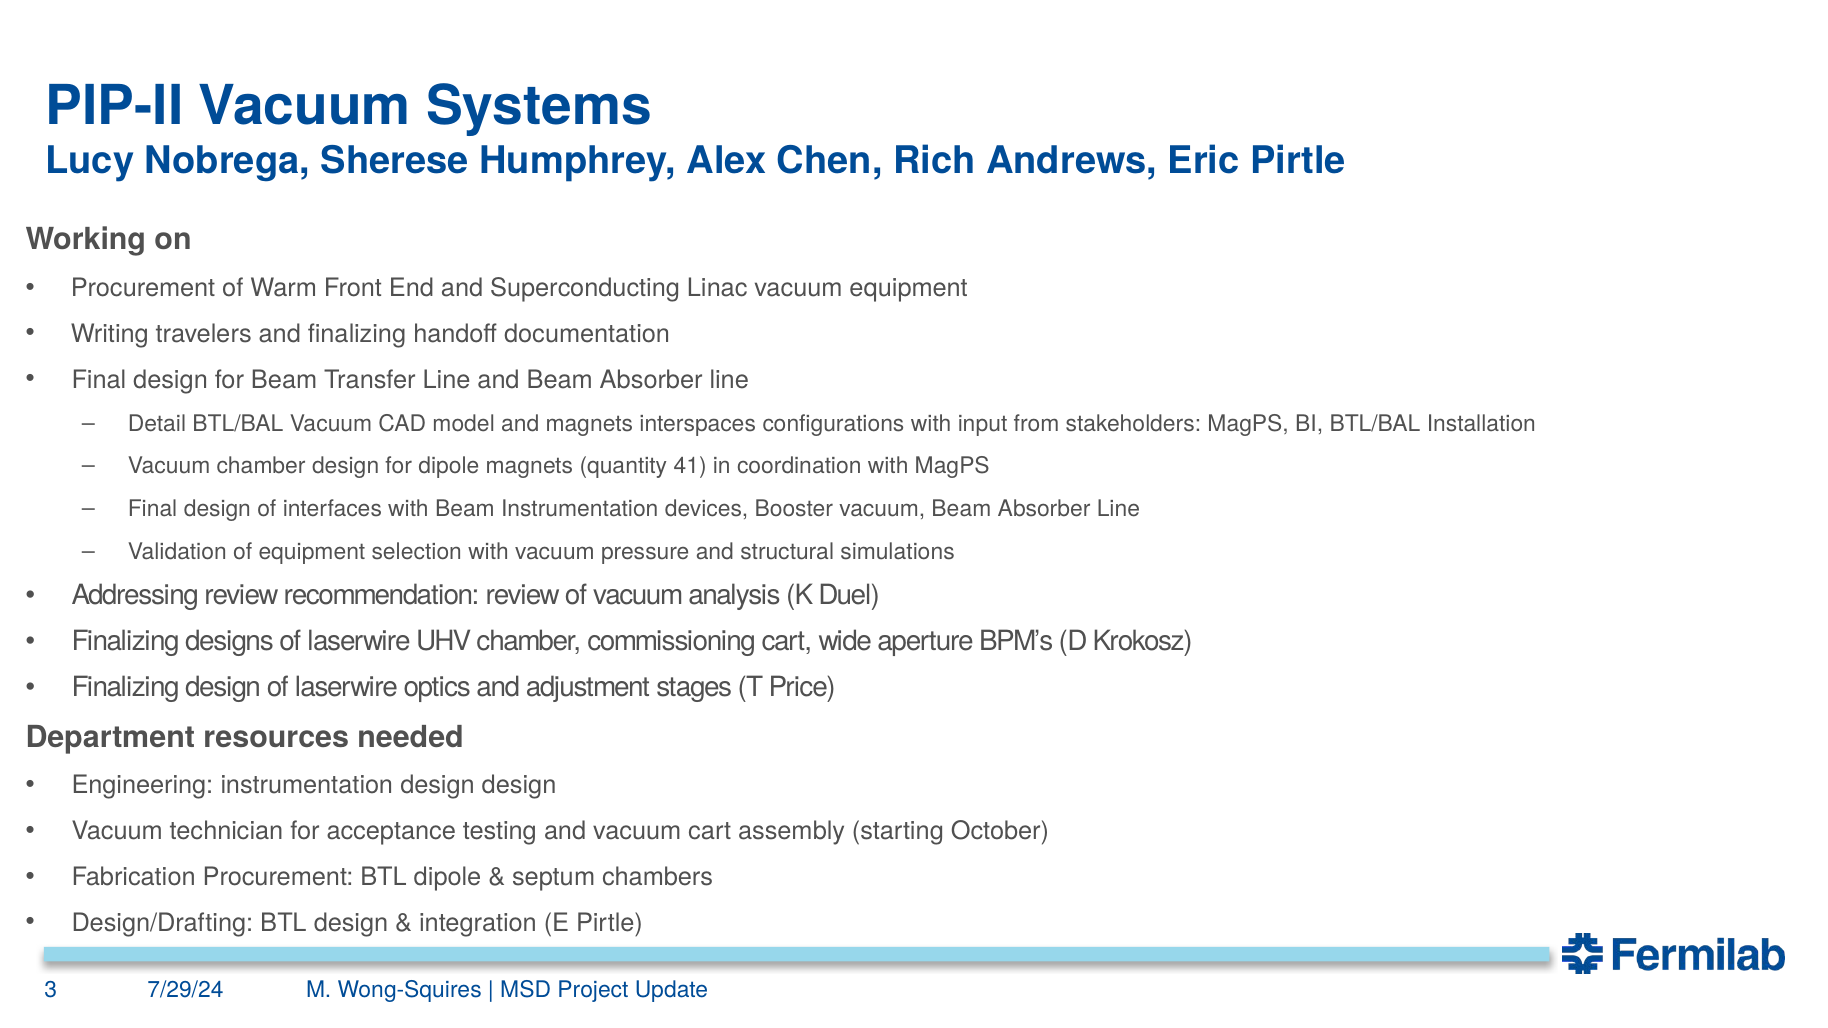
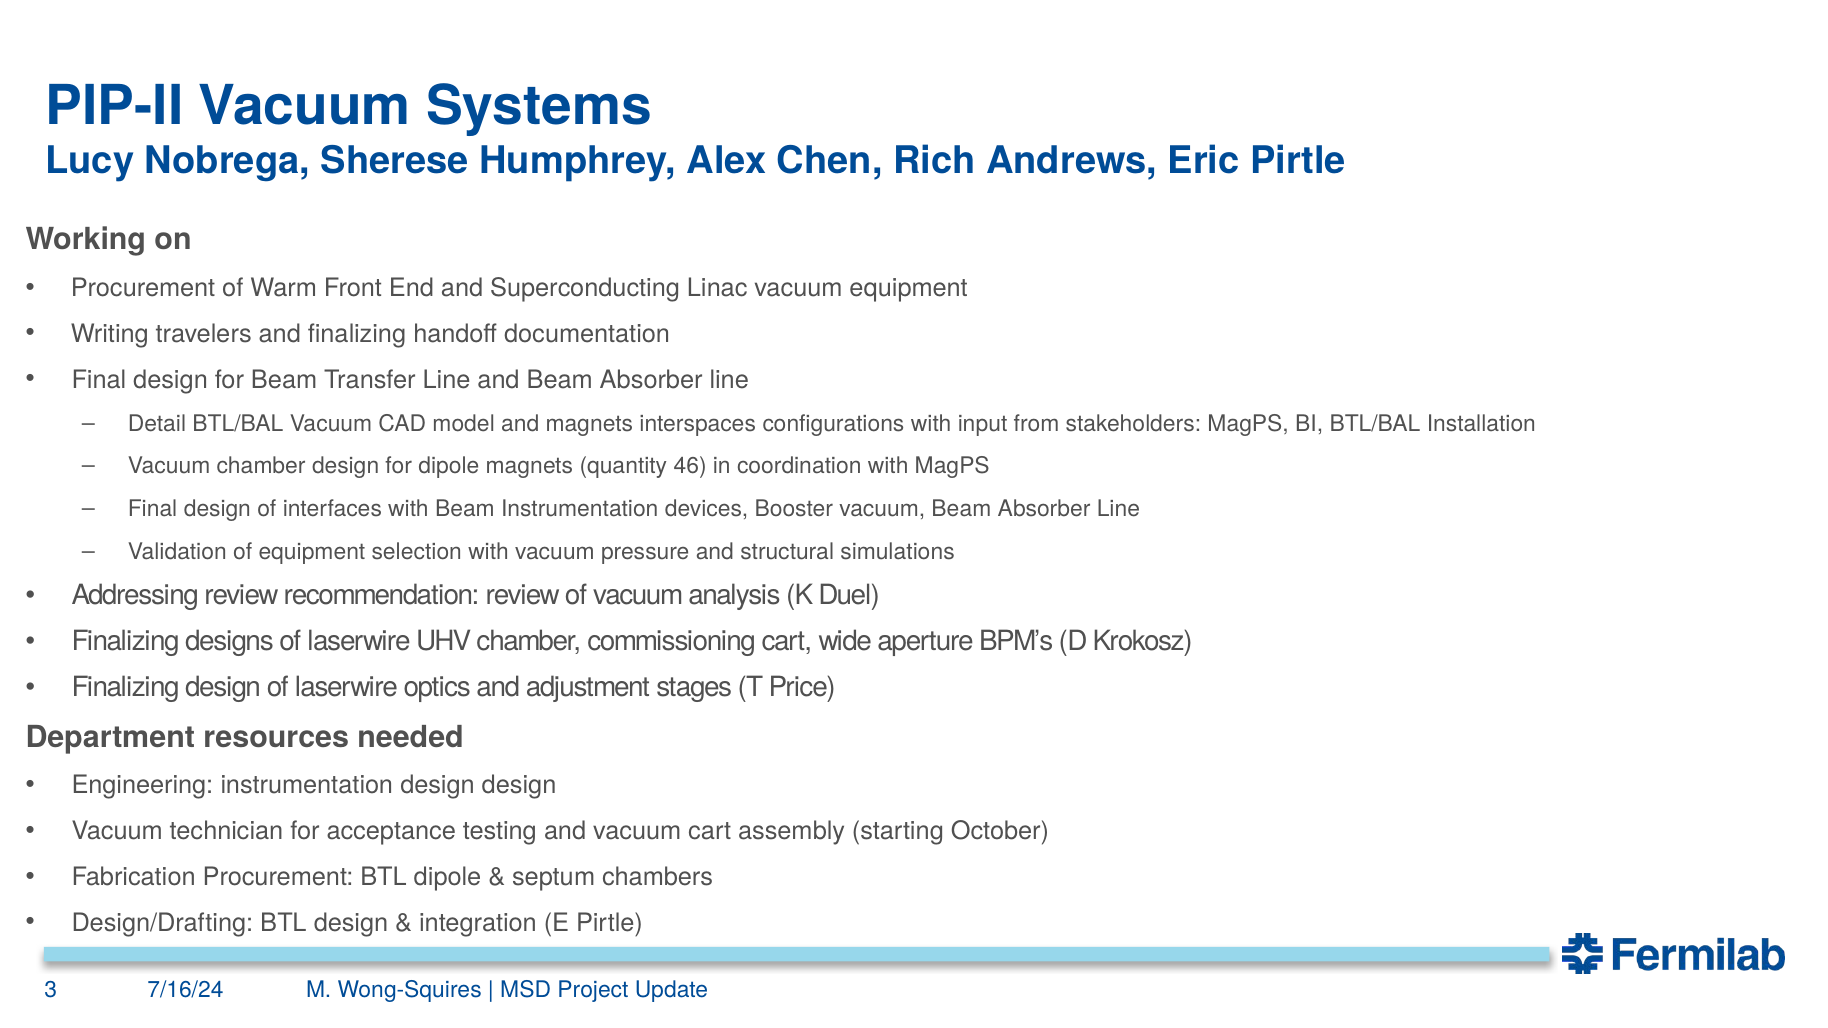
41: 41 -> 46
7/29/24: 7/29/24 -> 7/16/24
